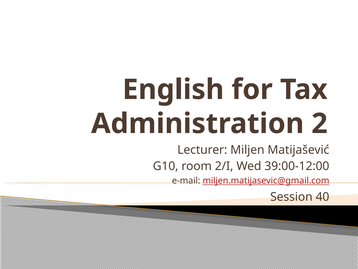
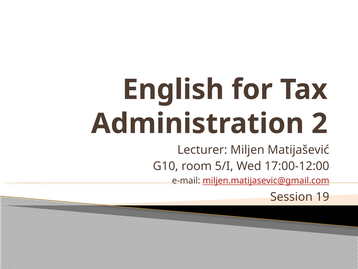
2/I: 2/I -> 5/I
39:00-12:00: 39:00-12:00 -> 17:00-12:00
40: 40 -> 19
